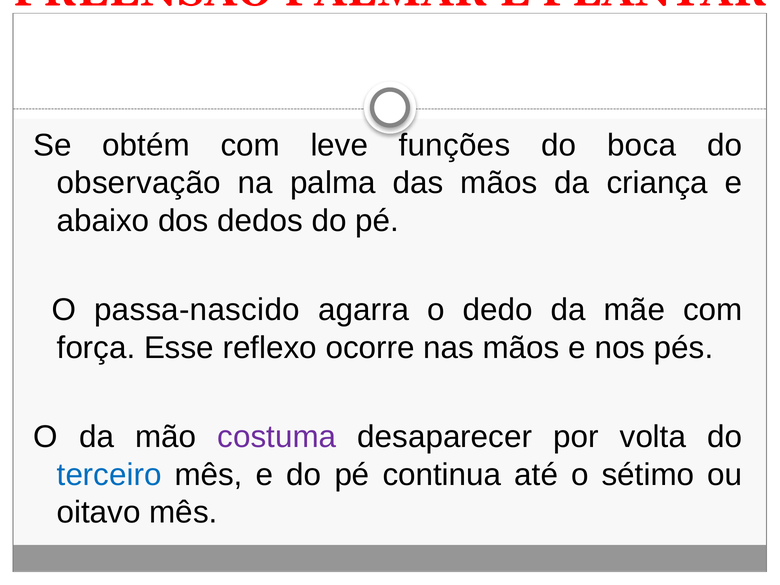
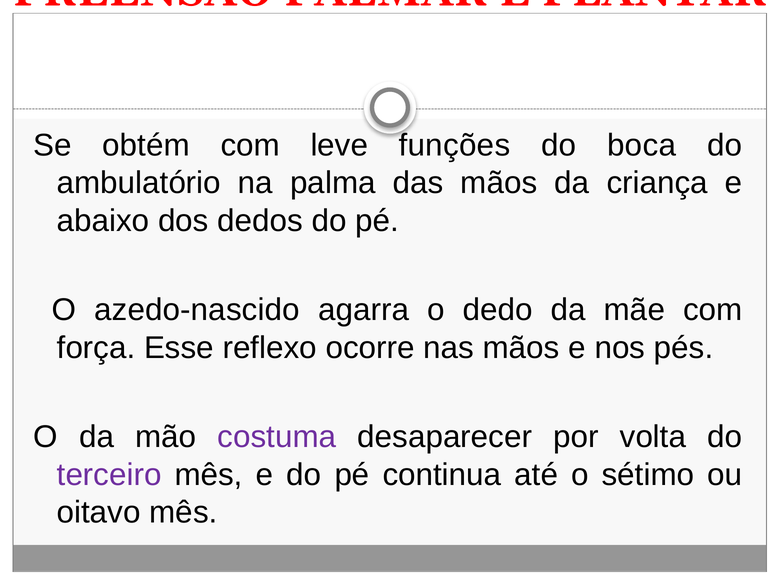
observação: observação -> ambulatório
passa-nascido: passa-nascido -> azedo-nascido
terceiro colour: blue -> purple
